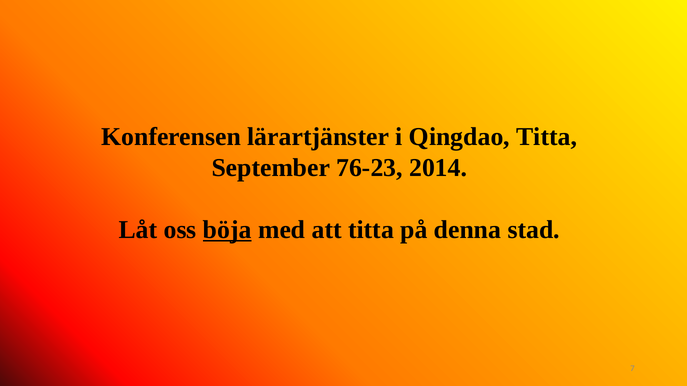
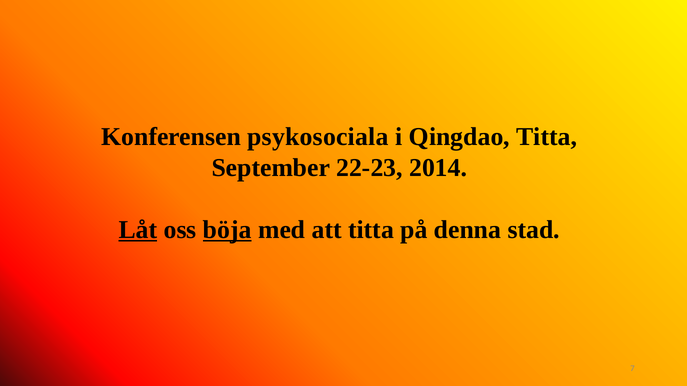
lärartjänster: lärartjänster -> psykosociala
76-23: 76-23 -> 22-23
Låt underline: none -> present
